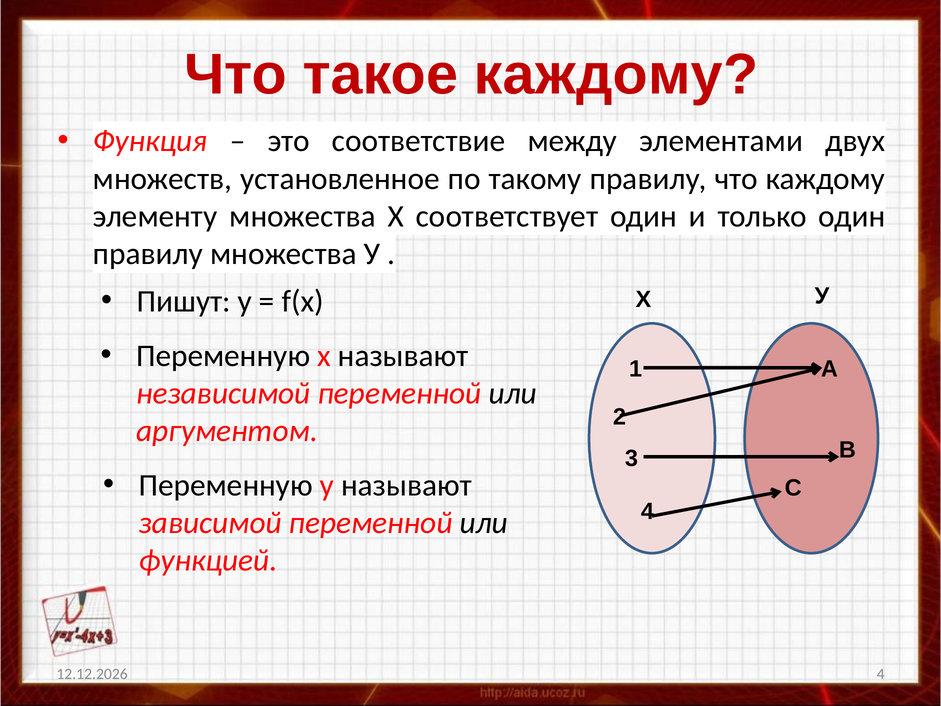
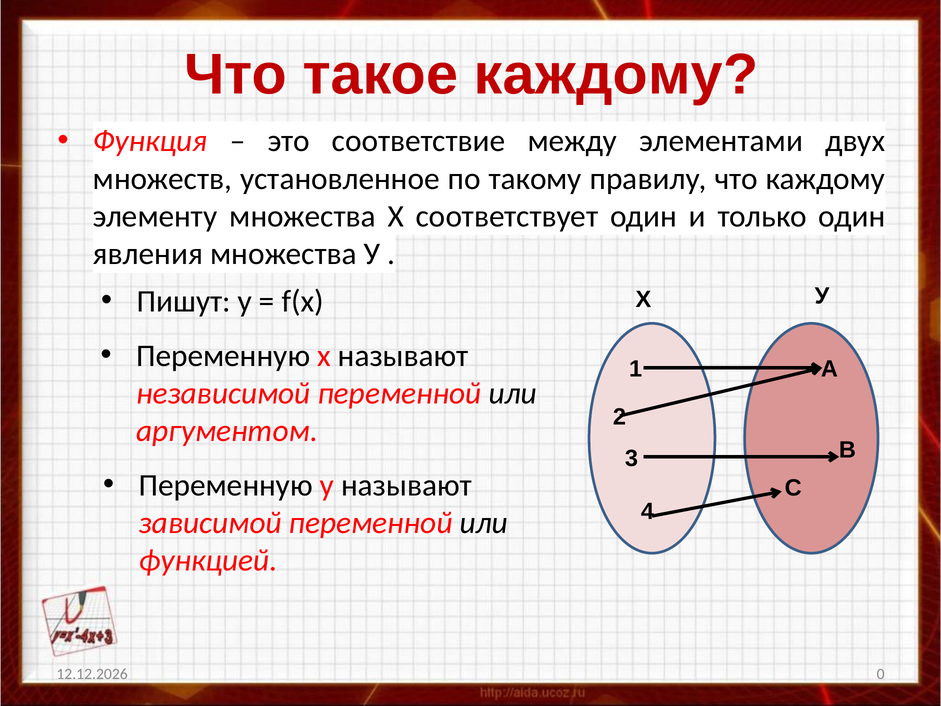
правилу at (148, 254): правилу -> явления
4 at (881, 674): 4 -> 0
